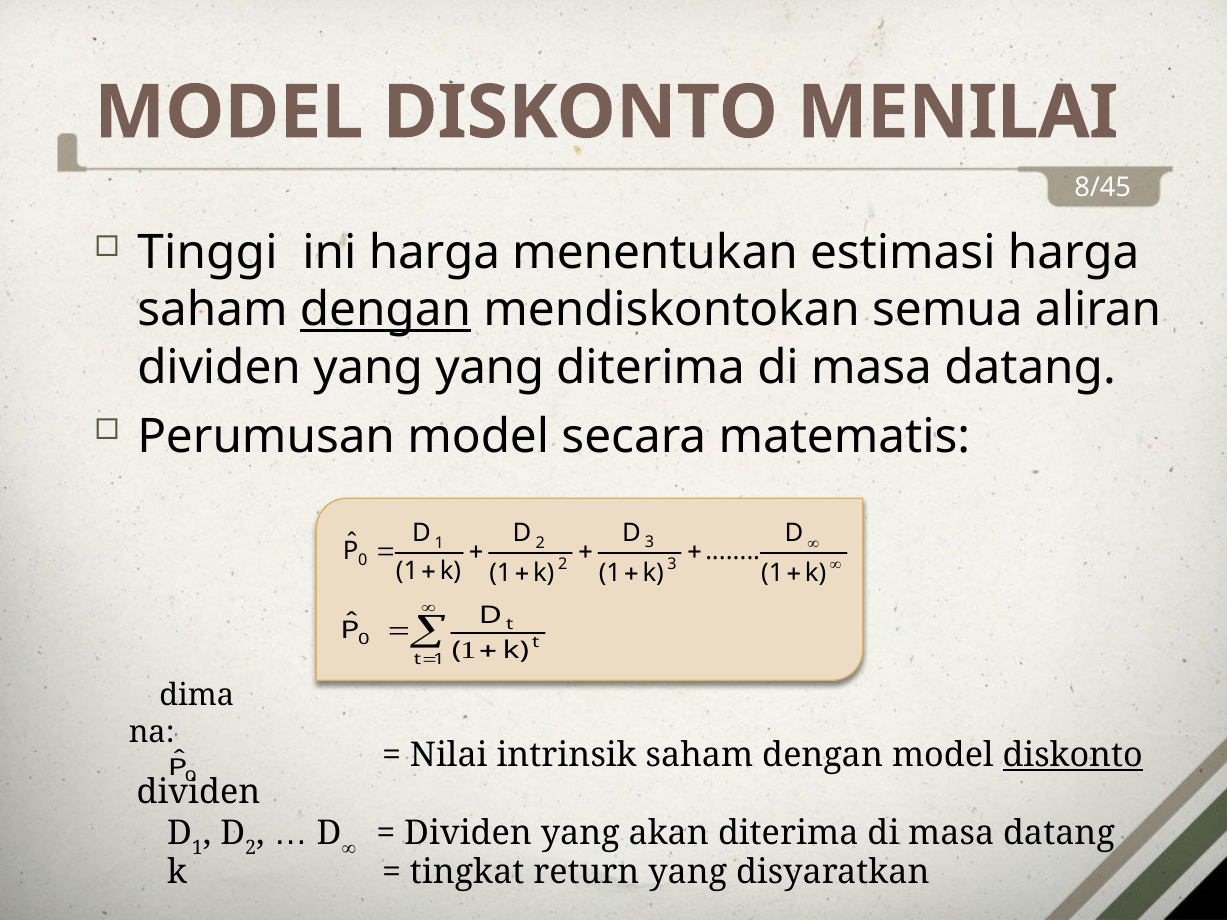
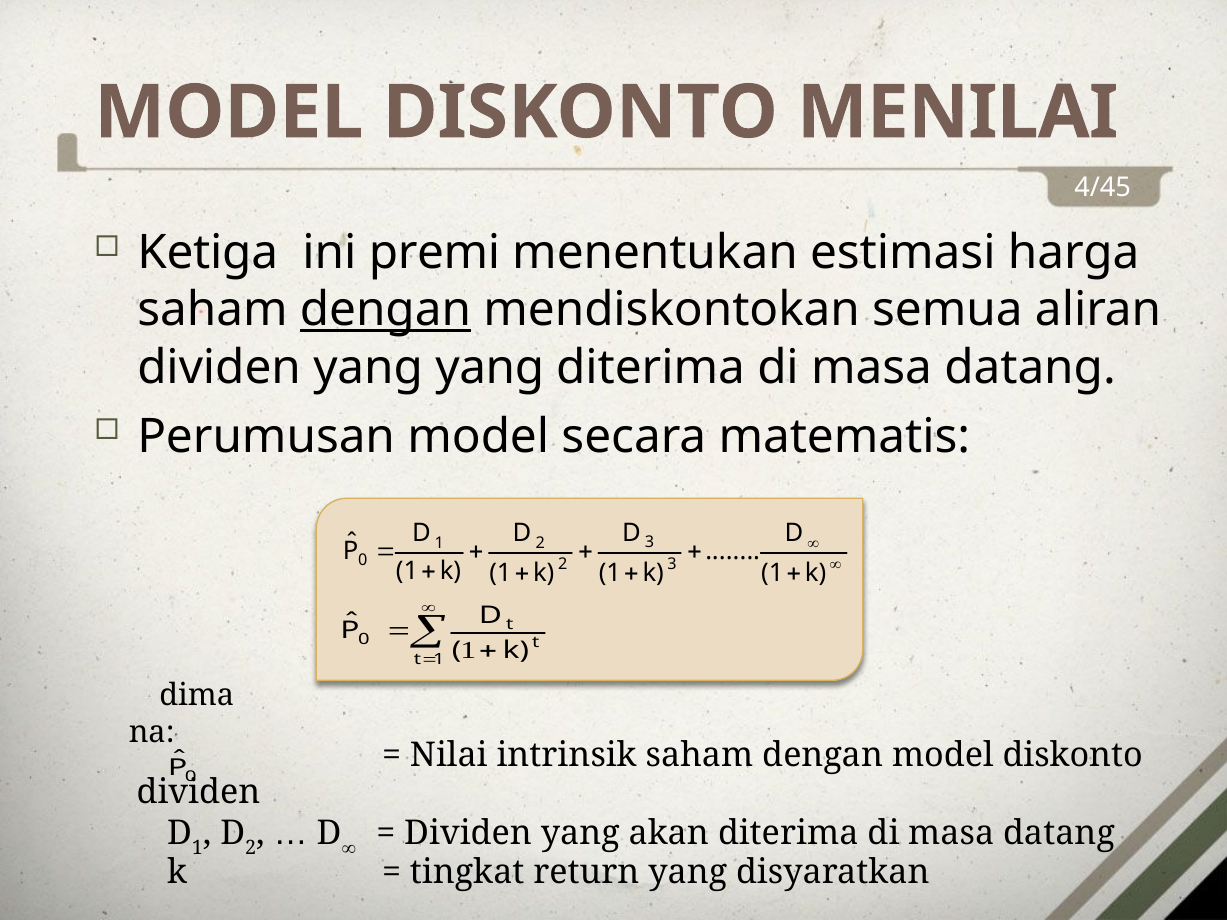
8/45: 8/45 -> 4/45
Tinggi: Tinggi -> Ketiga
ini harga: harga -> premi
diskonto at (1073, 755) underline: present -> none
